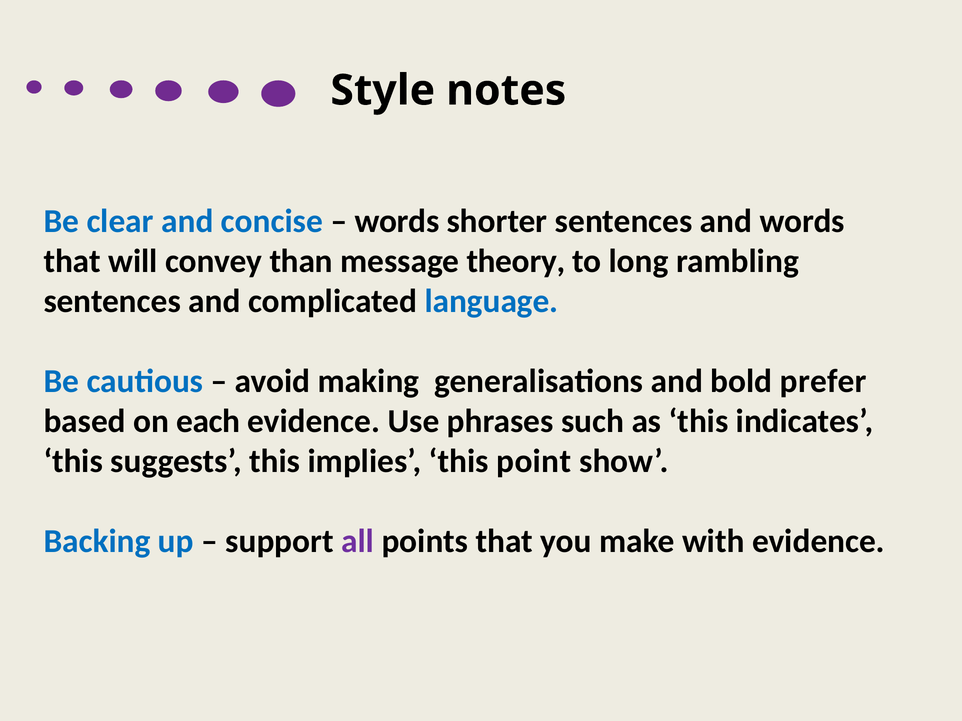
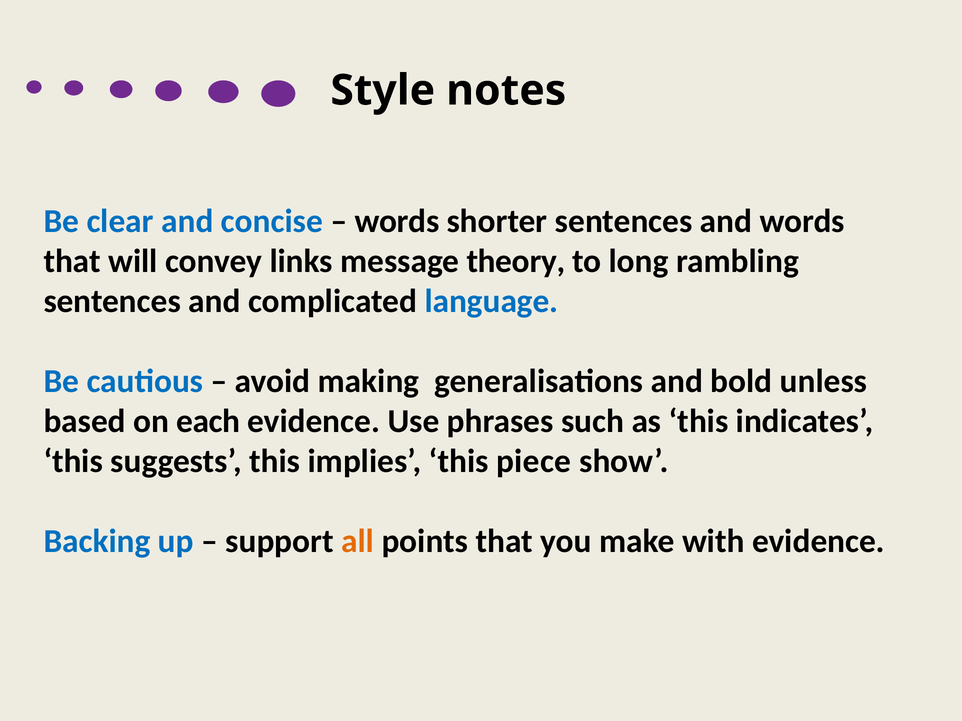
than: than -> links
prefer: prefer -> unless
point: point -> piece
all colour: purple -> orange
